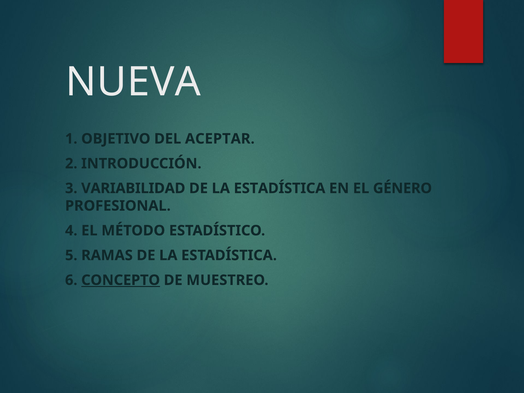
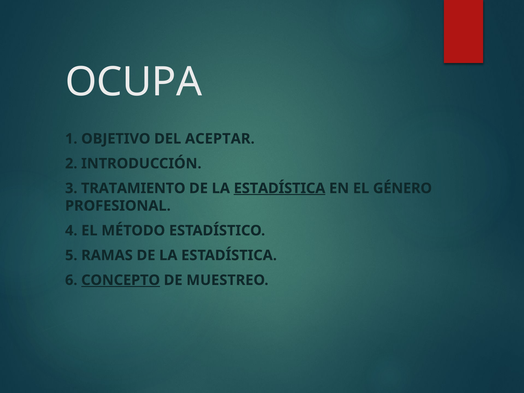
NUEVA: NUEVA -> OCUPA
VARIABILIDAD: VARIABILIDAD -> TRATAMIENTO
ESTADÍSTICA at (280, 188) underline: none -> present
